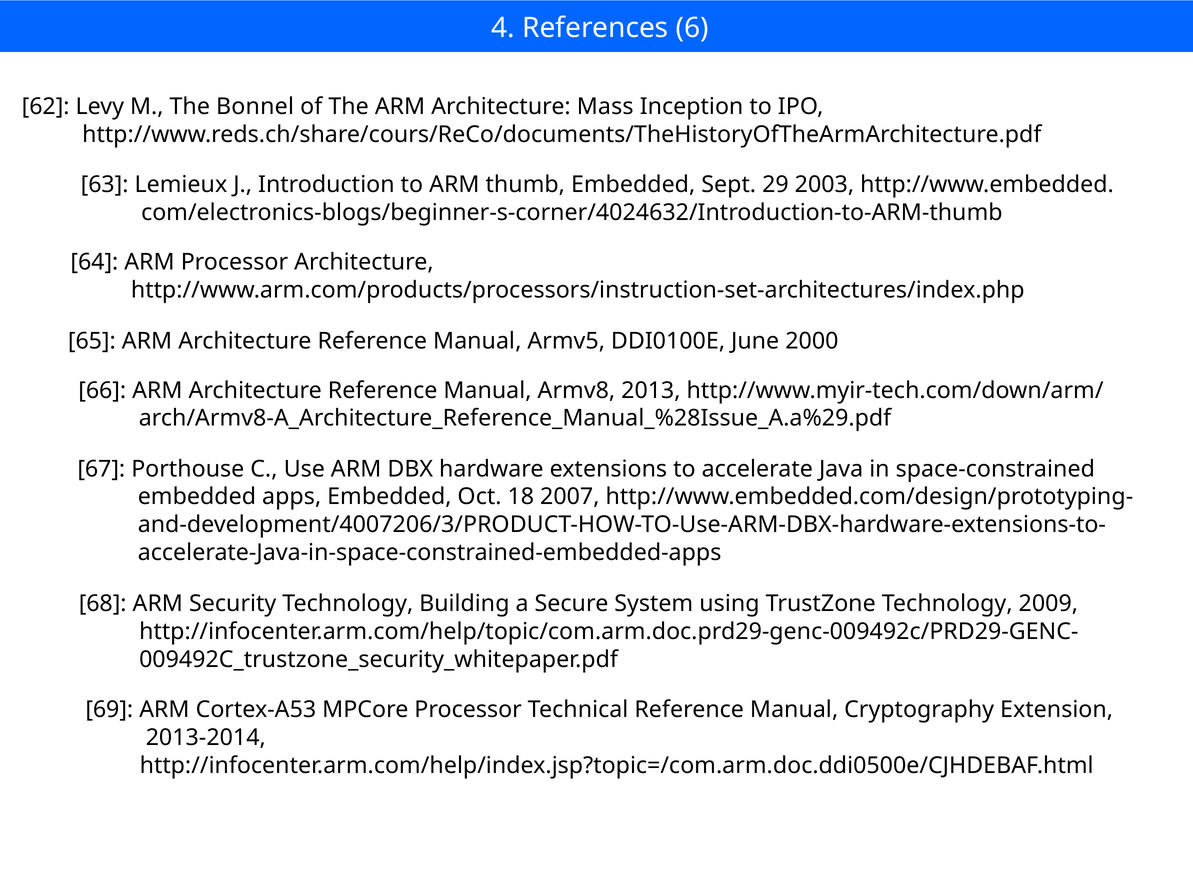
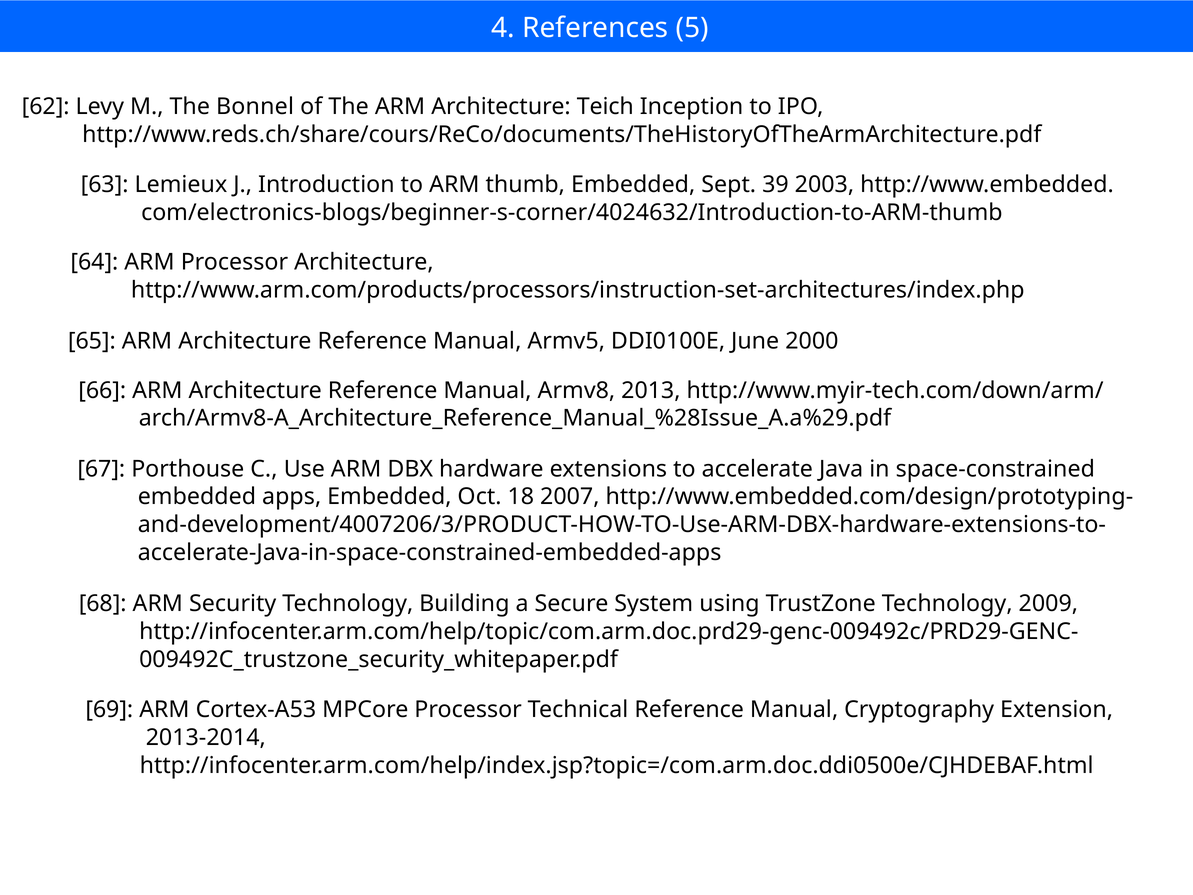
6: 6 -> 5
Mass: Mass -> Teich
29: 29 -> 39
